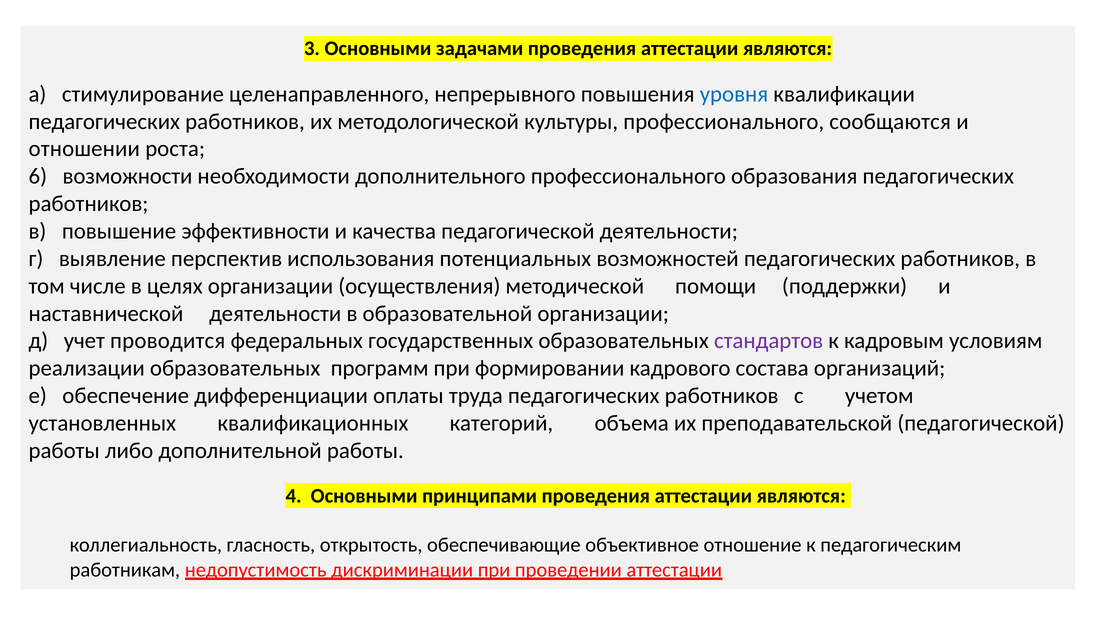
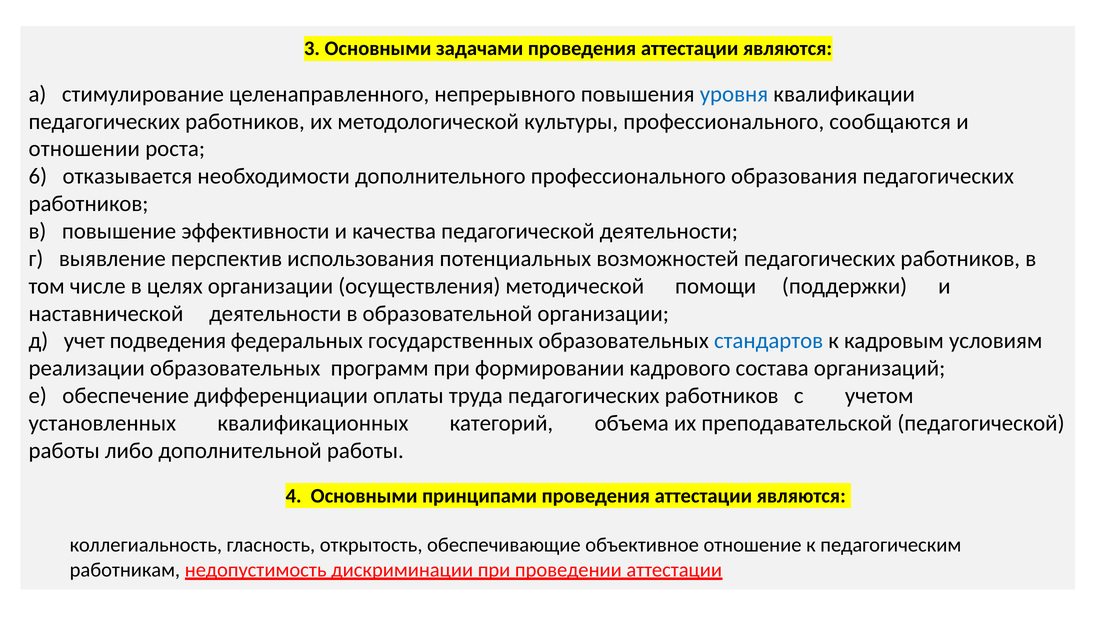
возможности: возможности -> отказывается
проводится: проводится -> подведения
стандартов colour: purple -> blue
